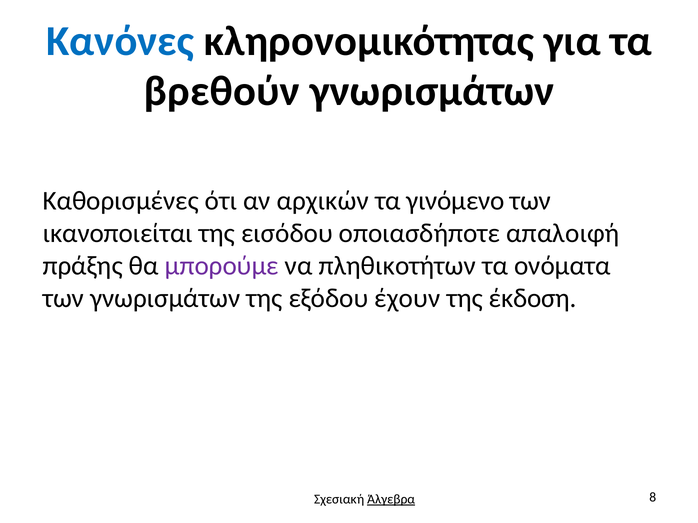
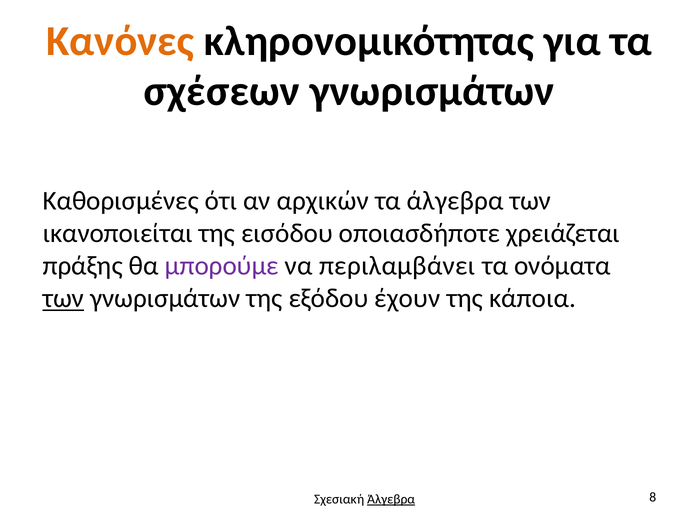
Κανόνες colour: blue -> orange
βρεθούν: βρεθούν -> σχέσεων
τα γινόμενο: γινόμενο -> άλγεβρα
απαλοιφή: απαλοιφή -> χρειάζεται
πληθικοτήτων: πληθικοτήτων -> περιλαμβάνει
των at (63, 299) underline: none -> present
έκδοση: έκδοση -> κάποια
